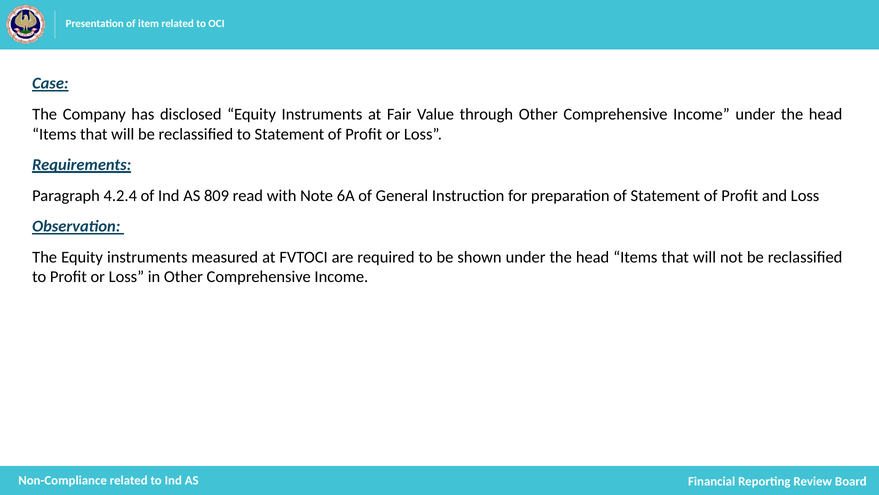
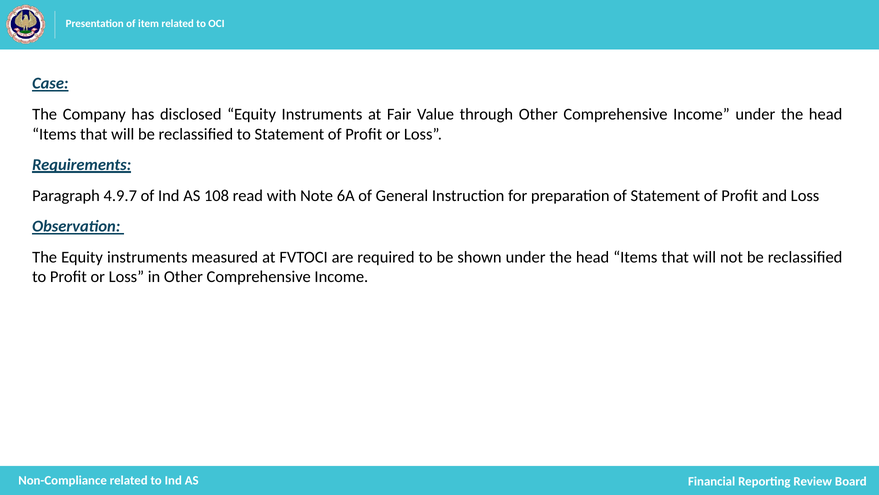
4.2.4: 4.2.4 -> 4.9.7
809: 809 -> 108
